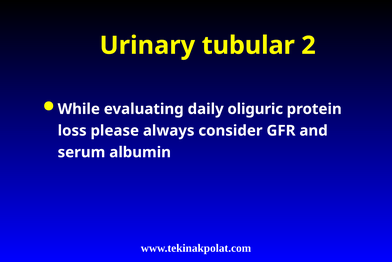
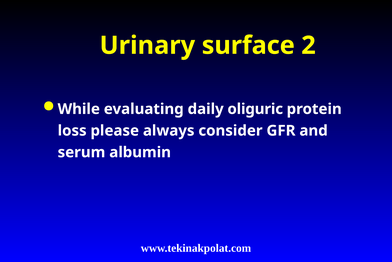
tubular: tubular -> surface
